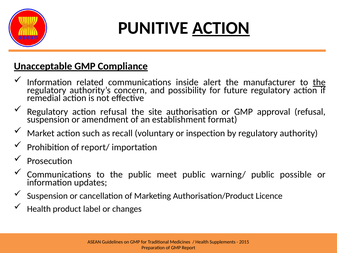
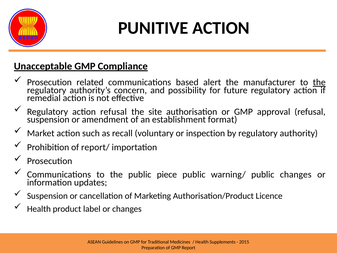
ACTION at (221, 28) underline: present -> none
Information at (49, 82): Information -> Prosecution
inside: inside -> based
meet: meet -> piece
public possible: possible -> changes
